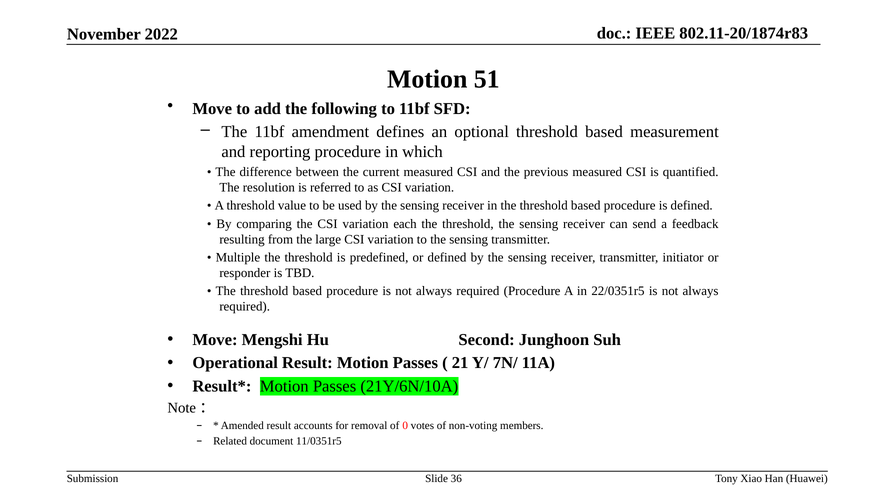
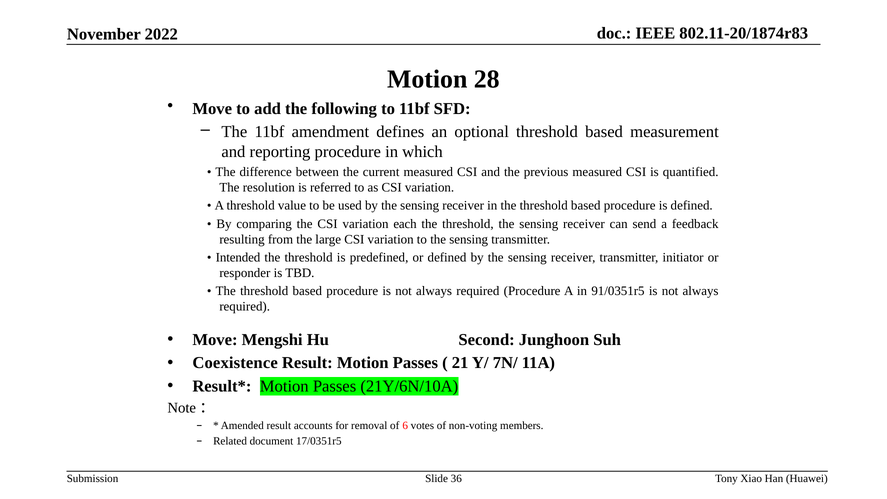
51: 51 -> 28
Multiple: Multiple -> Intended
22/0351r5: 22/0351r5 -> 91/0351r5
Operational: Operational -> Coexistence
0: 0 -> 6
11/0351r5: 11/0351r5 -> 17/0351r5
